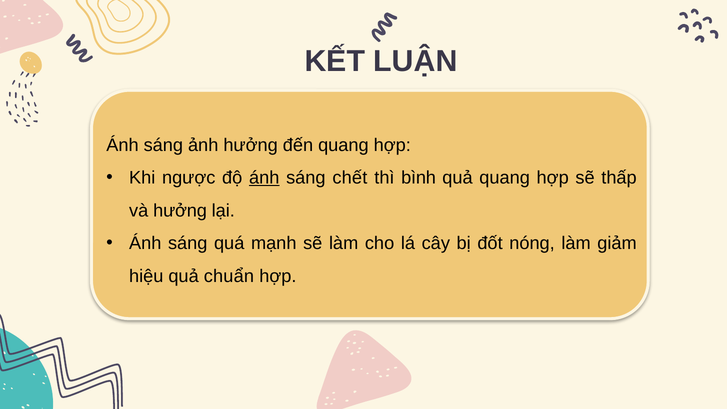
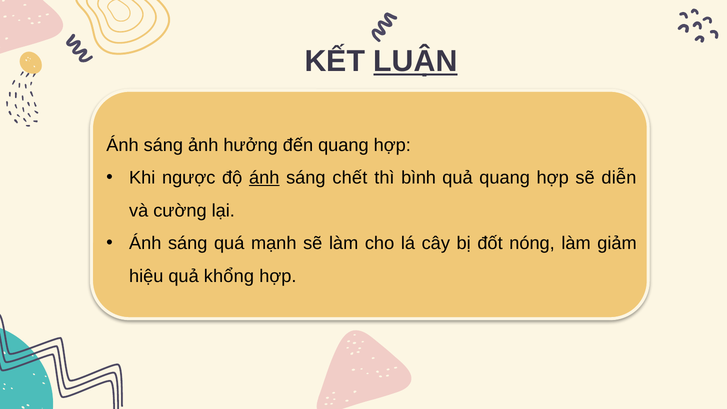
LUẬN underline: none -> present
thấp: thấp -> diễn
và hưởng: hưởng -> cường
chuẩn: chuẩn -> khổng
